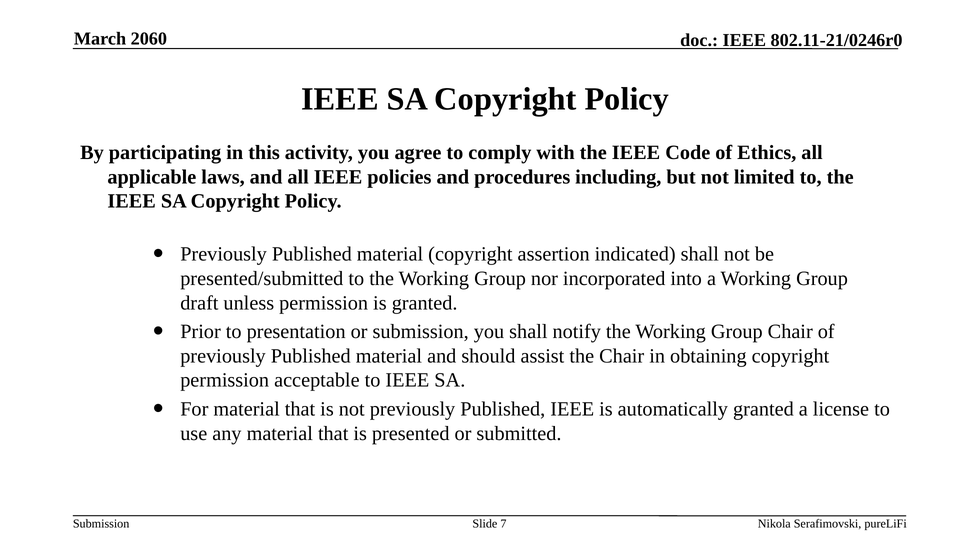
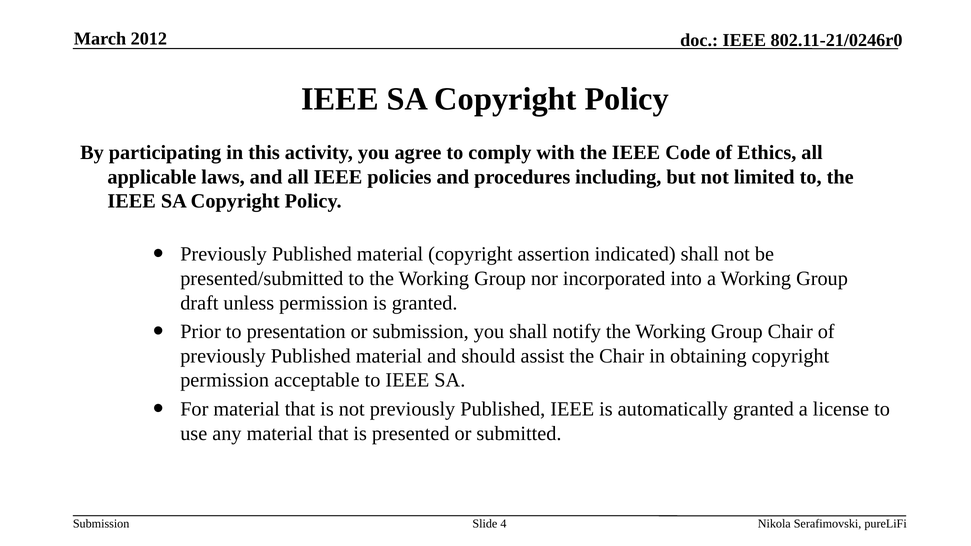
2060: 2060 -> 2012
7: 7 -> 4
